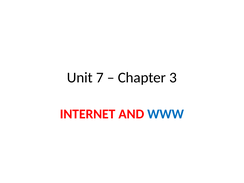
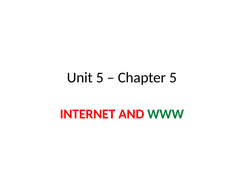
Unit 7: 7 -> 5
Chapter 3: 3 -> 5
WWW colour: blue -> green
